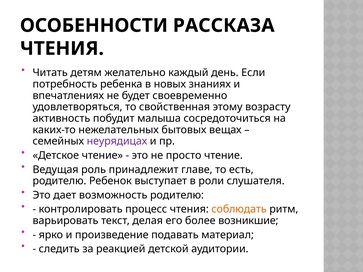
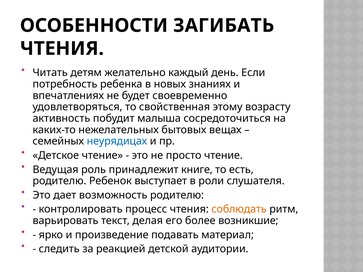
РАССКАЗА: РАССКАЗА -> ЗАГИБАТЬ
неурядицах colour: purple -> blue
главе: главе -> книге
